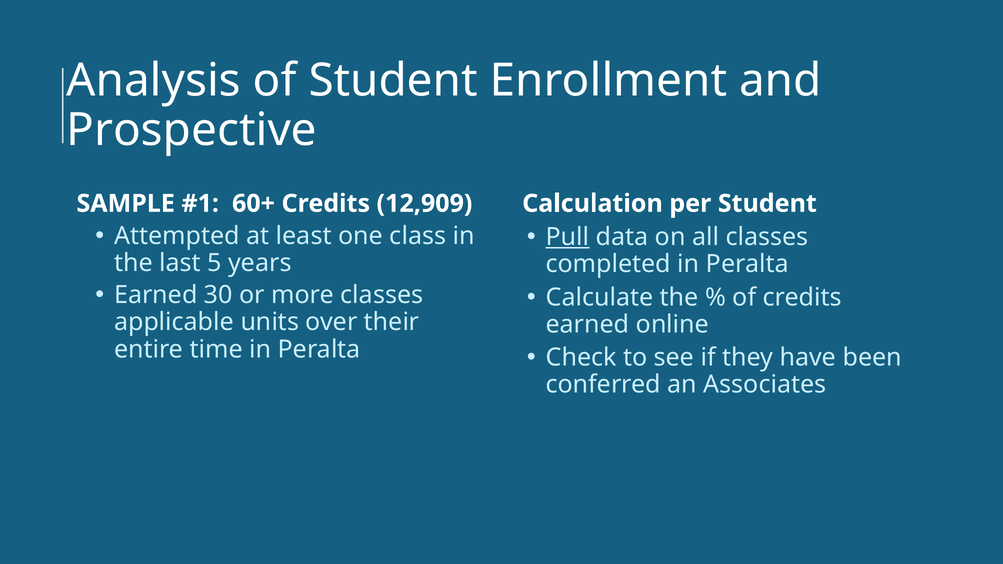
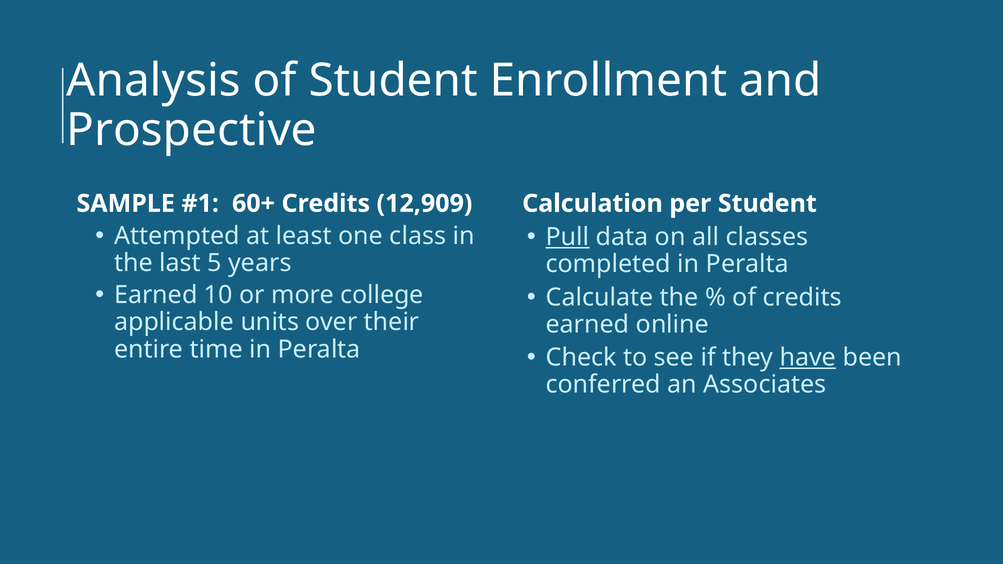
30: 30 -> 10
more classes: classes -> college
have underline: none -> present
